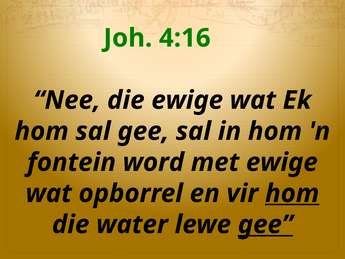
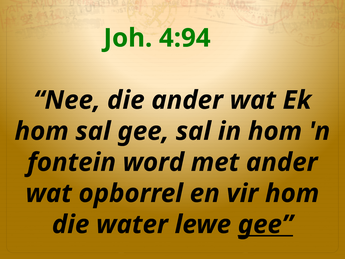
4:16: 4:16 -> 4:94
die ewige: ewige -> ander
met ewige: ewige -> ander
hom at (292, 193) underline: present -> none
